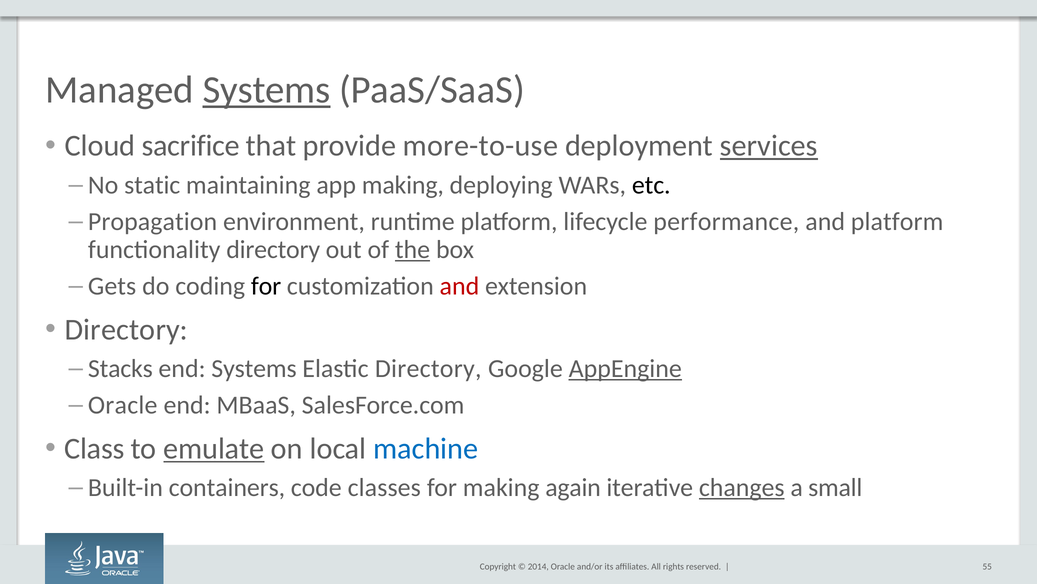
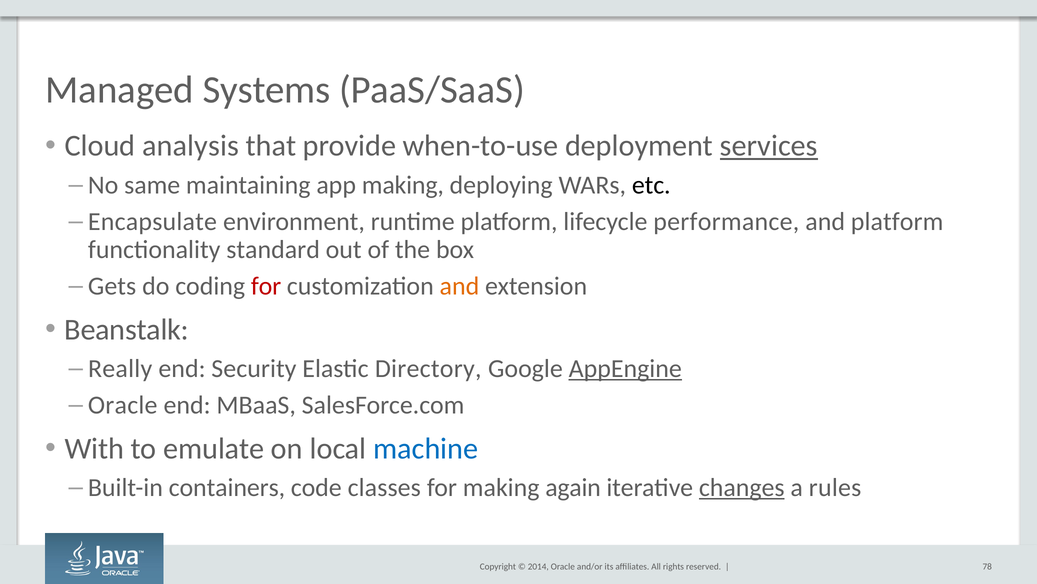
Systems at (267, 90) underline: present -> none
sacrifice: sacrifice -> analysis
more-to-use: more-to-use -> when-to-use
static: static -> same
Propagation: Propagation -> Encapsulate
functionality directory: directory -> standard
the underline: present -> none
for at (266, 286) colour: black -> red
and at (459, 286) colour: red -> orange
Directory at (126, 329): Directory -> Beanstalk
Stacks: Stacks -> Really
end Systems: Systems -> Security
Class: Class -> With
emulate underline: present -> none
small: small -> rules
55: 55 -> 78
